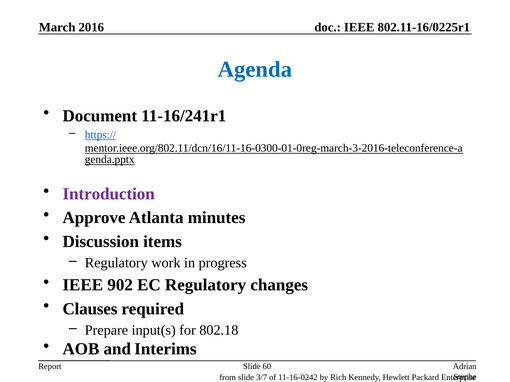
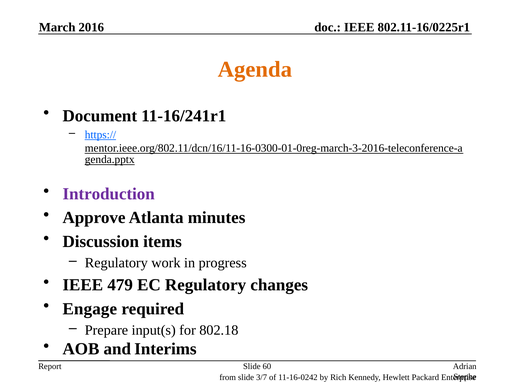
Agenda colour: blue -> orange
902: 902 -> 479
Clauses: Clauses -> Engage
